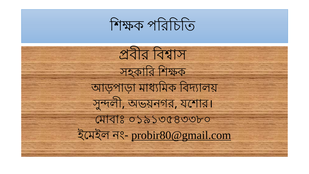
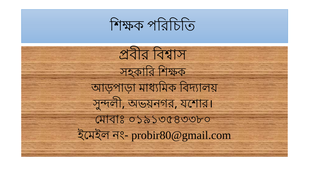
probir80@gmail.com underline: present -> none
